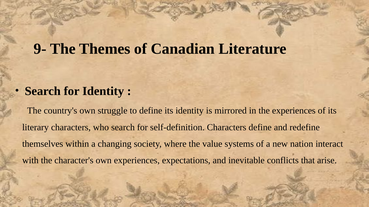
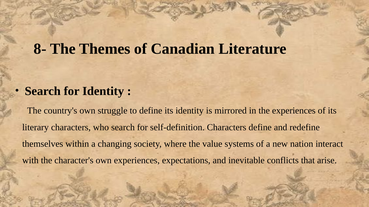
9-: 9- -> 8-
